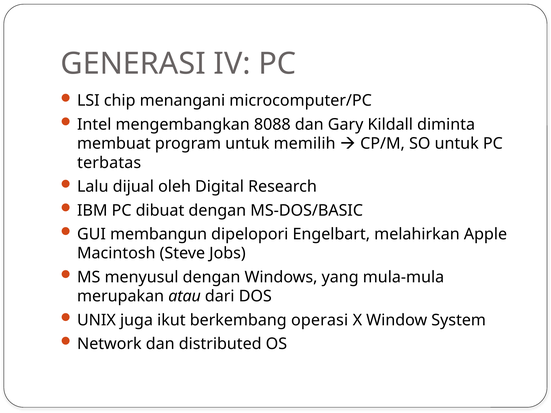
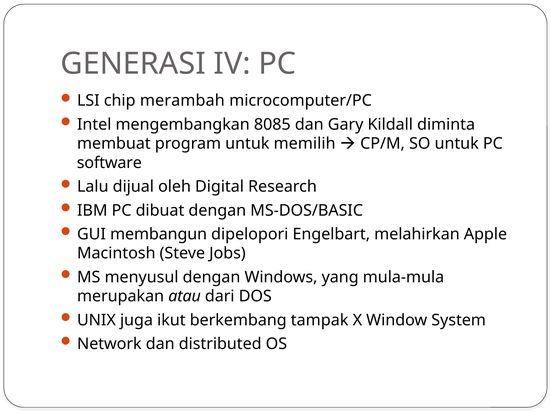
menangani: menangani -> merambah
8088: 8088 -> 8085
terbatas: terbatas -> software
operasi: operasi -> tampak
